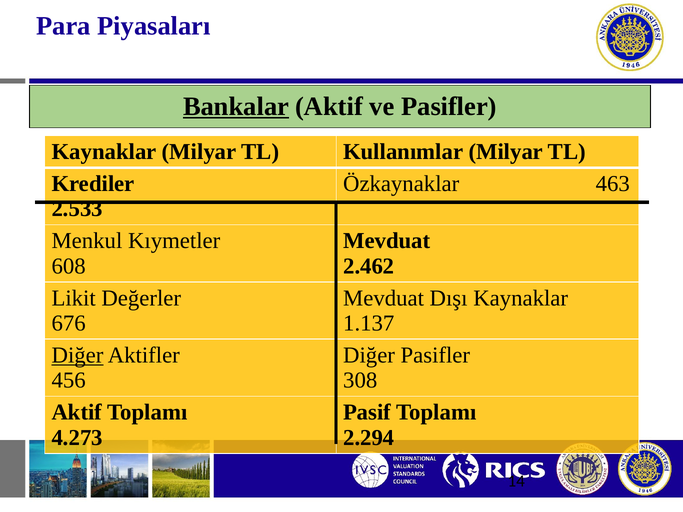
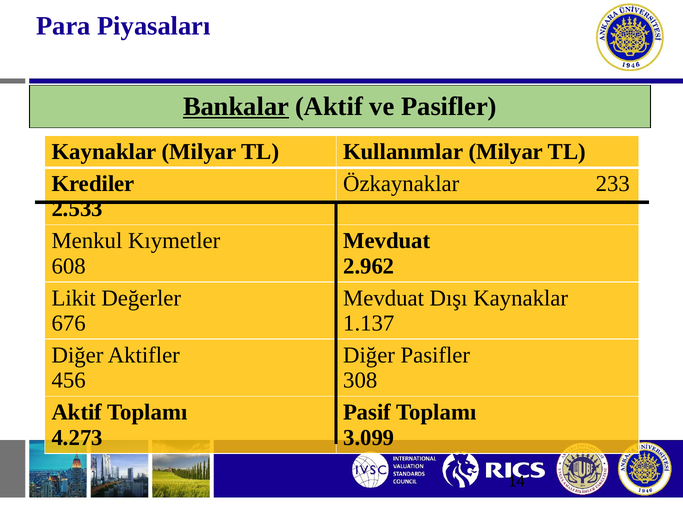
463: 463 -> 233
2.462: 2.462 -> 2.962
Diğer at (77, 355) underline: present -> none
2.294: 2.294 -> 3.099
